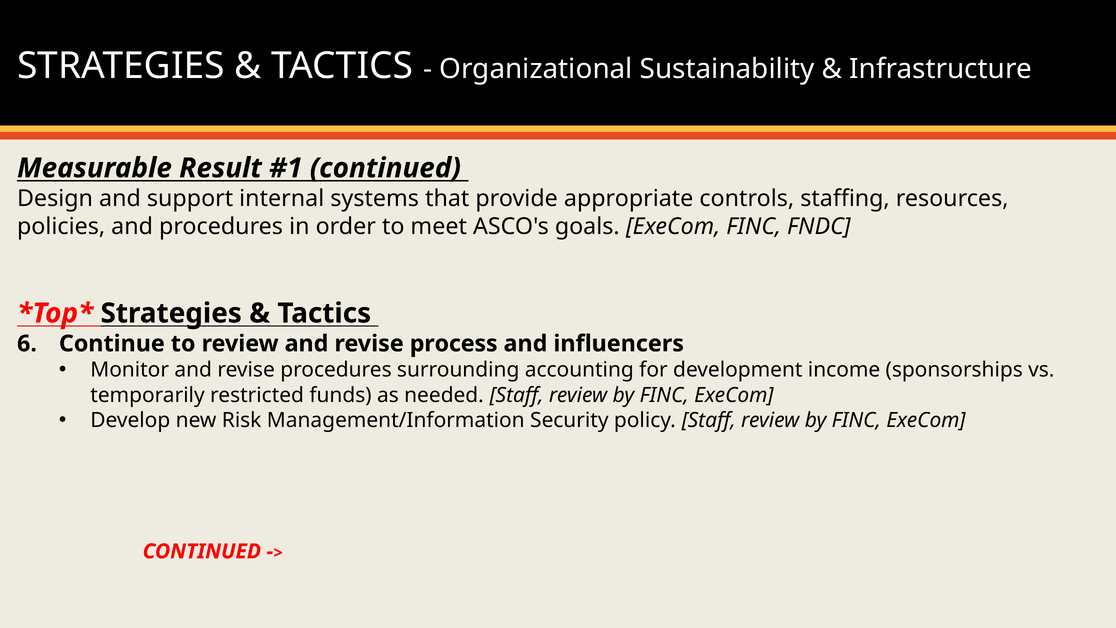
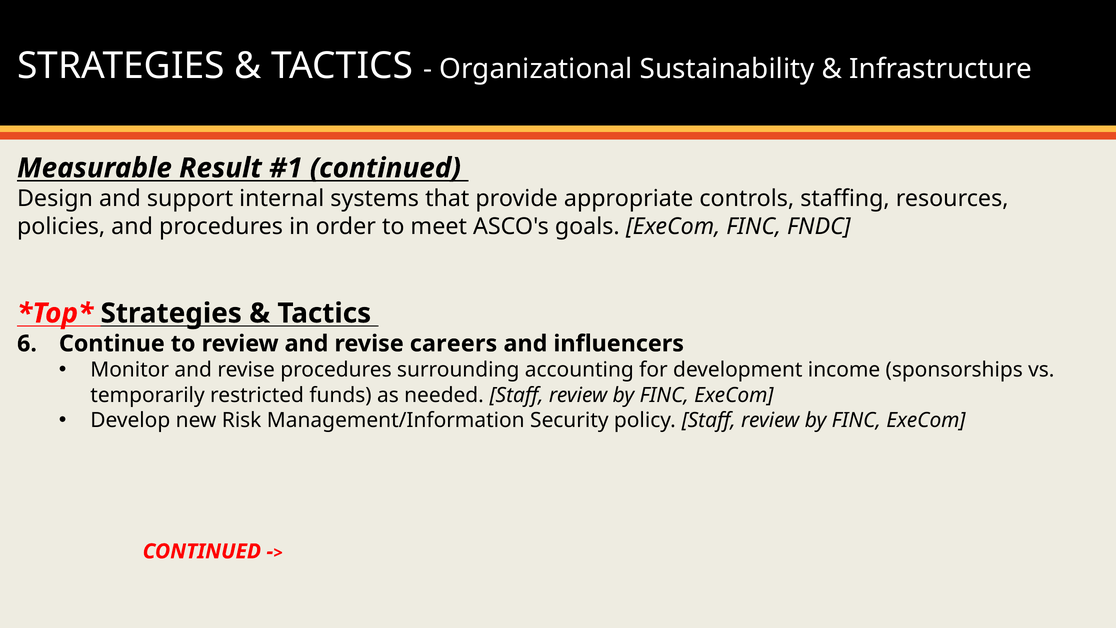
process: process -> careers
